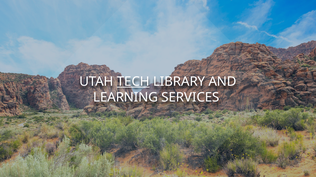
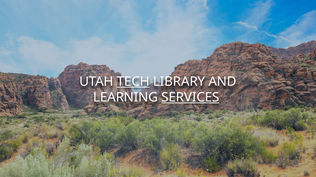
SERVICES underline: none -> present
